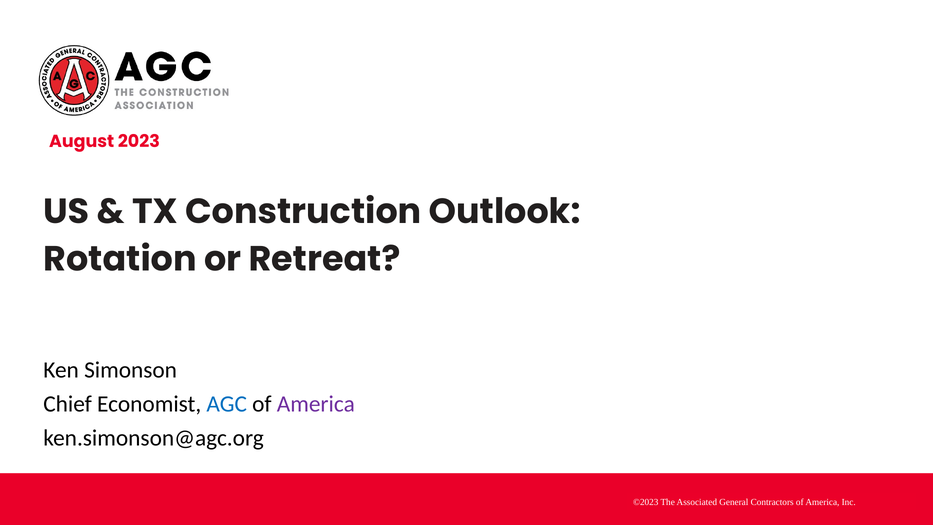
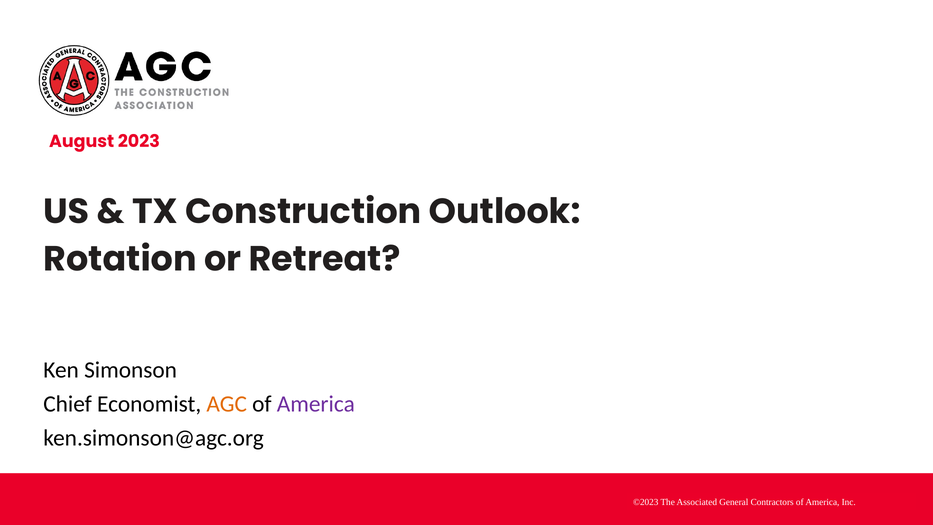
AGC colour: blue -> orange
